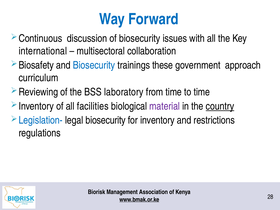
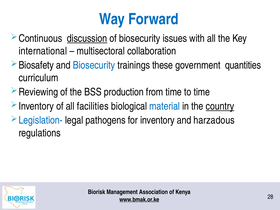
discussion underline: none -> present
approach: approach -> quantities
laboratory: laboratory -> production
material colour: purple -> blue
legal biosecurity: biosecurity -> pathogens
restrictions: restrictions -> harzadous
